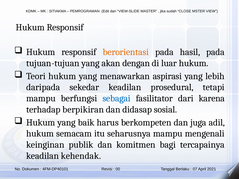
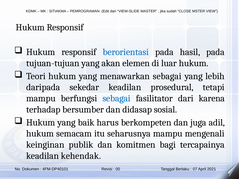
berorientasi colour: orange -> blue
dengan: dengan -> elemen
menawarkan aspirasi: aspirasi -> sebagai
berpikiran: berpikiran -> bersumber
